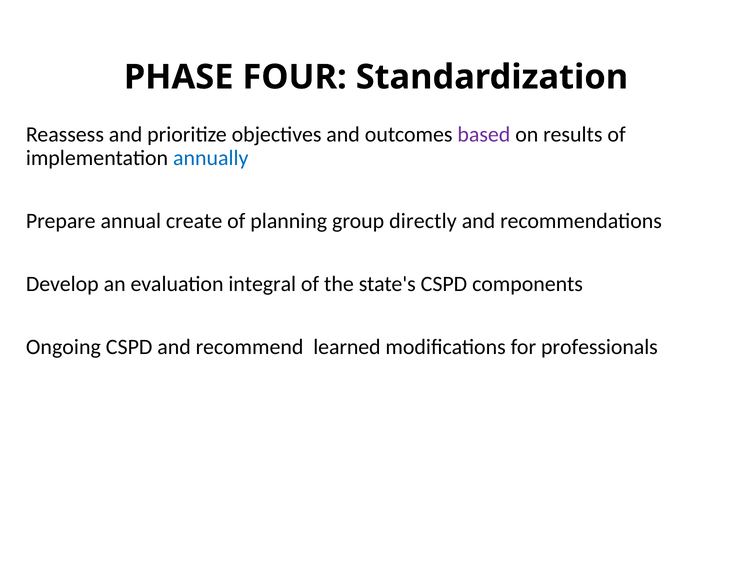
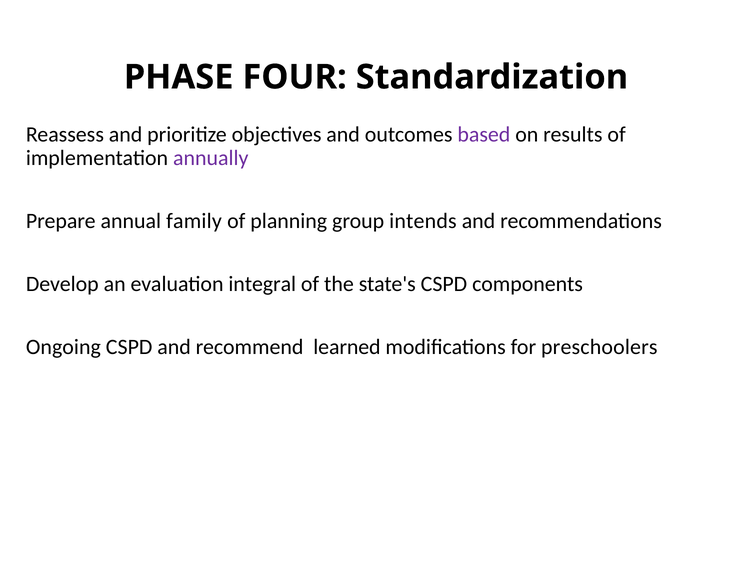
annually colour: blue -> purple
create: create -> family
directly: directly -> intends
professionals: professionals -> preschoolers
